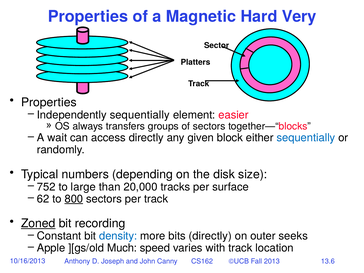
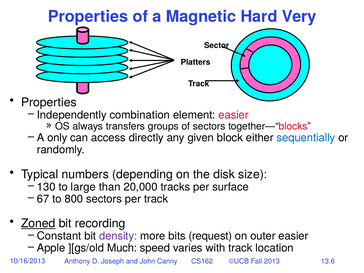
Independently sequentially: sequentially -> combination
wait: wait -> only
752: 752 -> 130
62: 62 -> 67
800 underline: present -> none
density colour: blue -> purple
bits directly: directly -> request
outer seeks: seeks -> easier
